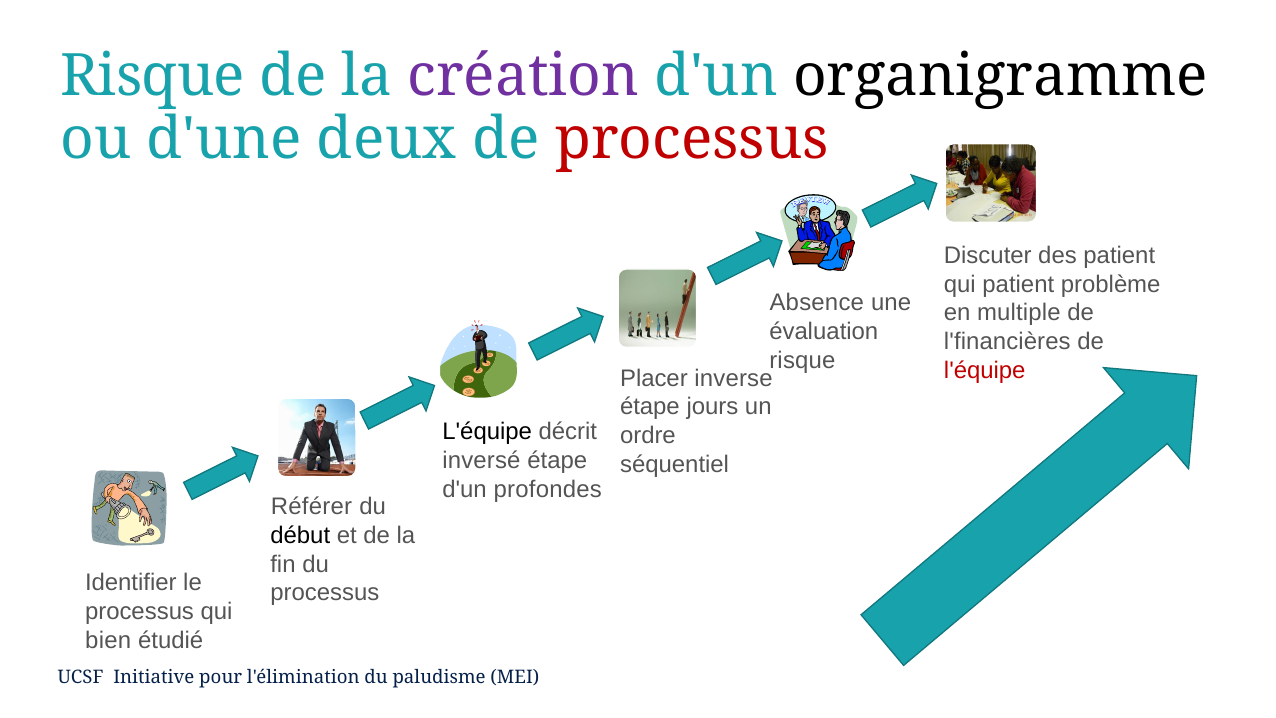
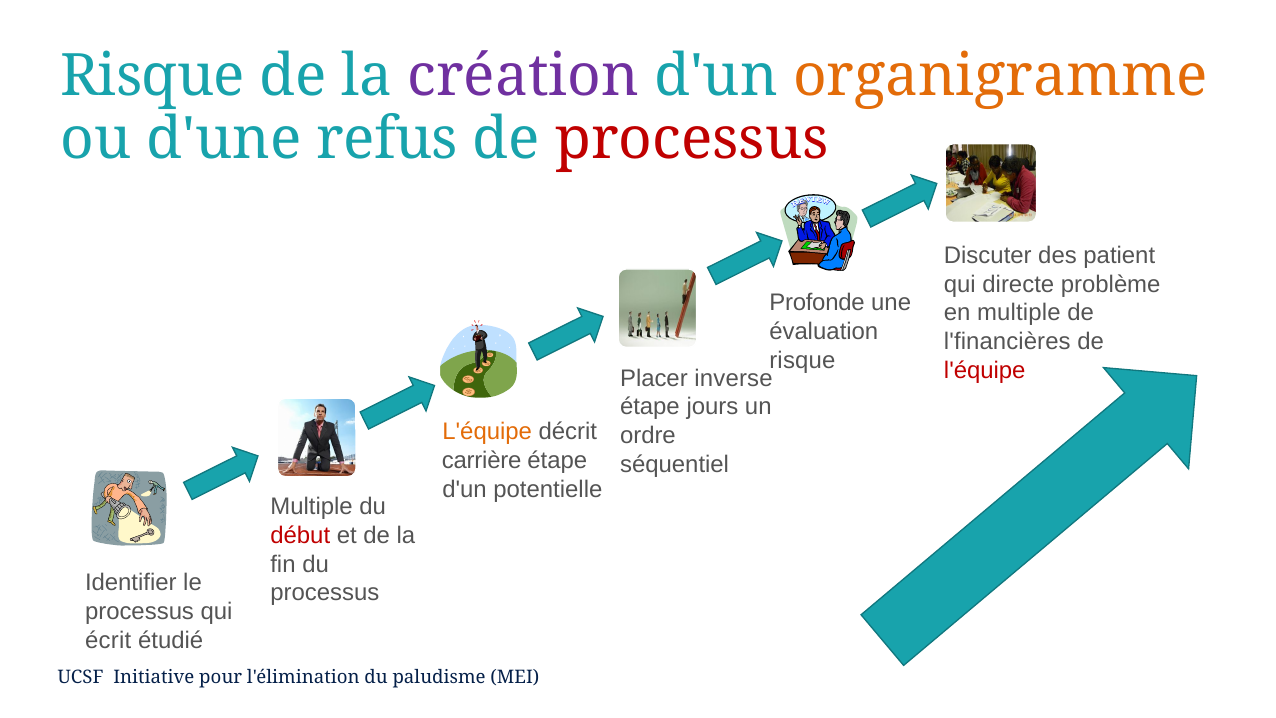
organigramme colour: black -> orange
deux: deux -> refus
qui patient: patient -> directe
Absence: Absence -> Profonde
L'équipe at (487, 432) colour: black -> orange
inversé: inversé -> carrière
profondes: profondes -> potentielle
Référer at (311, 507): Référer -> Multiple
début colour: black -> red
bien: bien -> écrit
